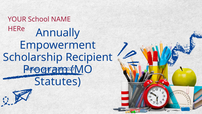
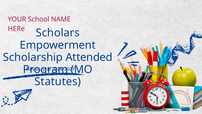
Annually: Annually -> Scholars
Recipient: Recipient -> Attended
